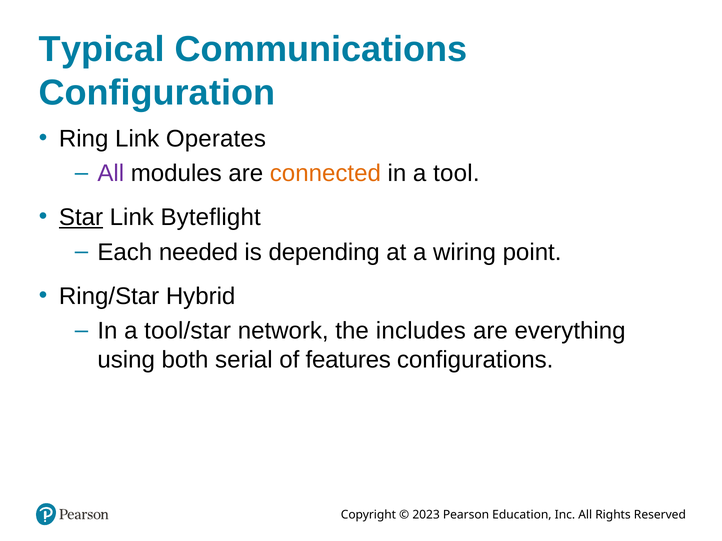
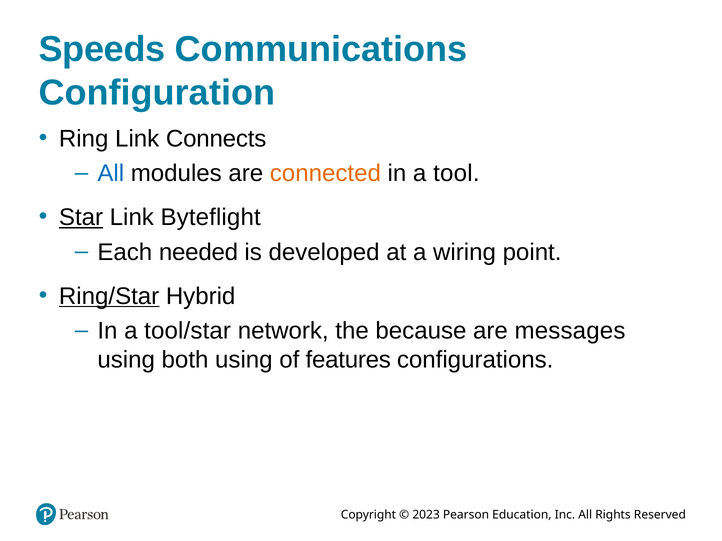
Typical: Typical -> Speeds
Operates: Operates -> Connects
All at (111, 174) colour: purple -> blue
depending: depending -> developed
Ring/Star underline: none -> present
includes: includes -> because
everything: everything -> messages
both serial: serial -> using
